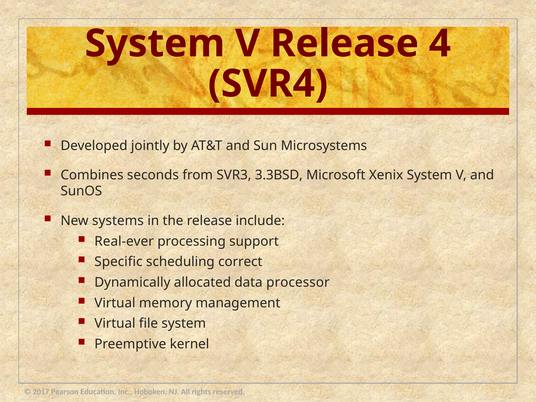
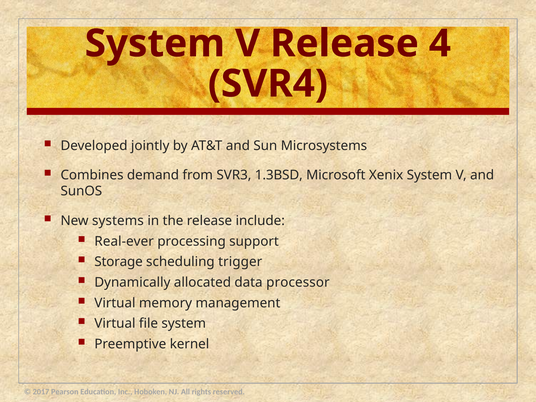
seconds: seconds -> demand
3.3BSD: 3.3BSD -> 1.3BSD
Specific: Specific -> Storage
correct: correct -> trigger
